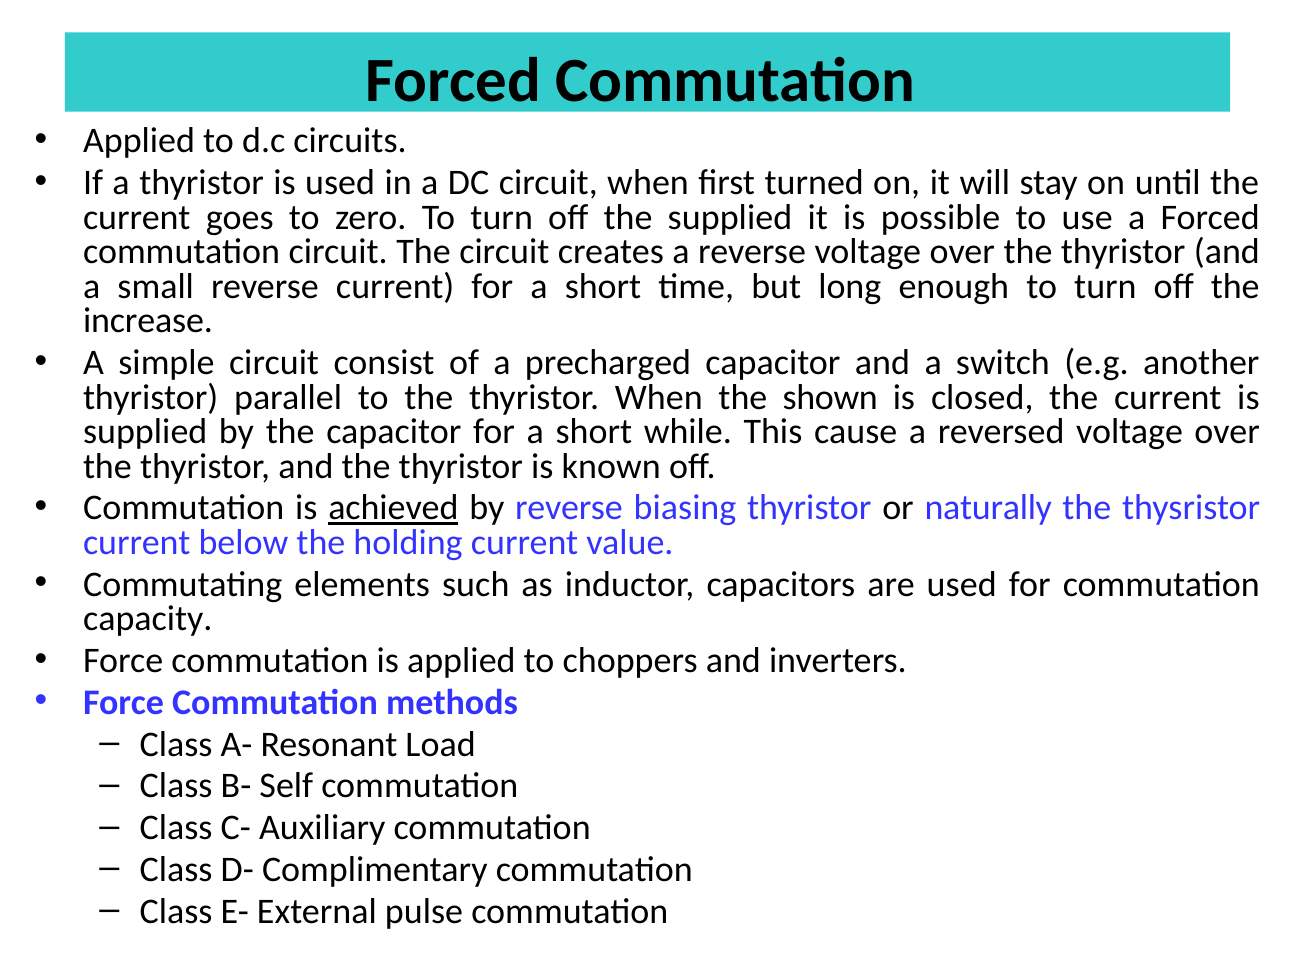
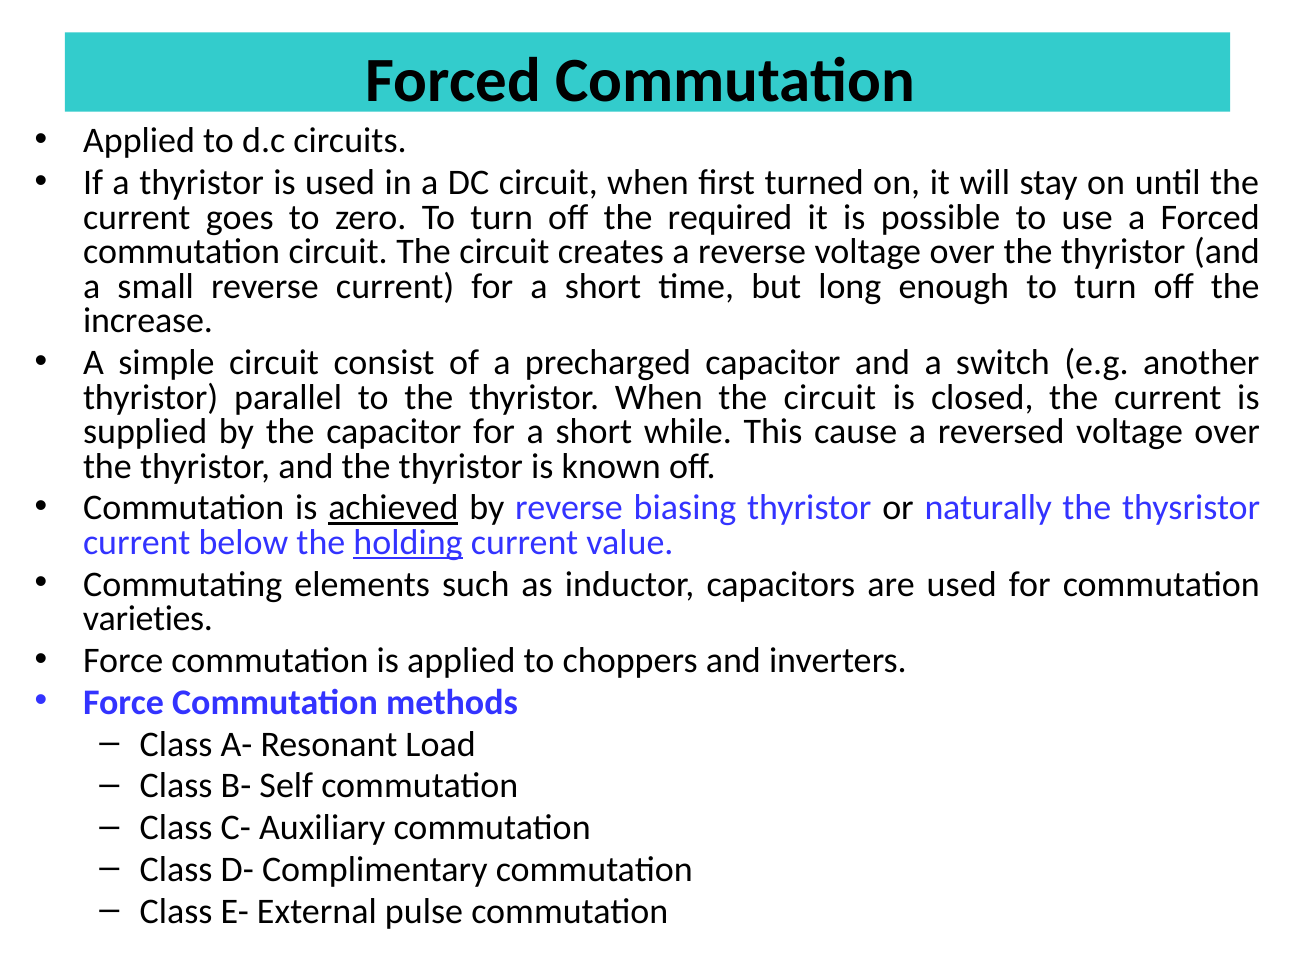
the supplied: supplied -> required
When the shown: shown -> circuit
holding underline: none -> present
capacity: capacity -> varieties
